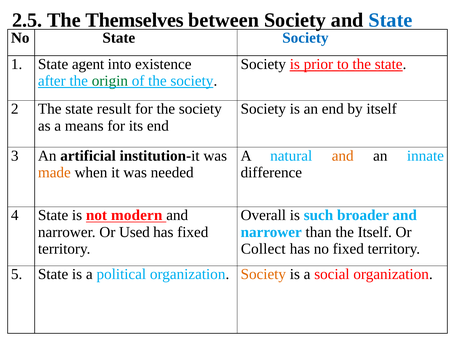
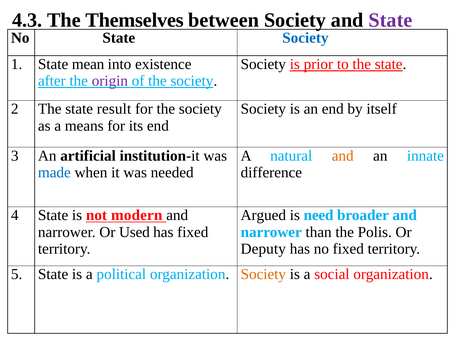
2.5: 2.5 -> 4.3
State at (390, 20) colour: blue -> purple
agent: agent -> mean
origin colour: green -> purple
made colour: orange -> blue
Overall: Overall -> Argued
such: such -> need
the Itself: Itself -> Polis
Collect: Collect -> Deputy
